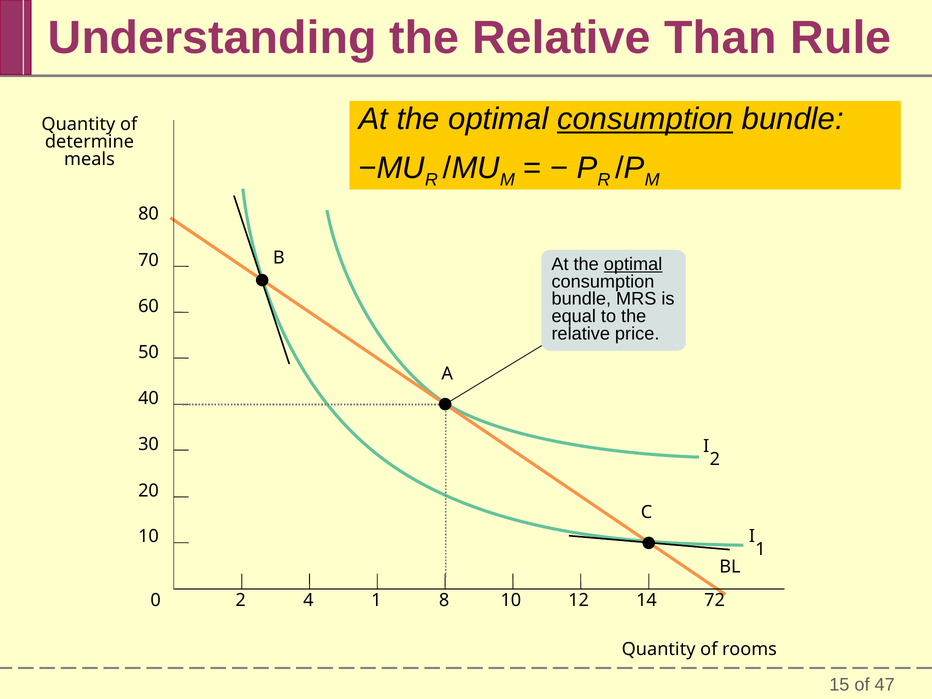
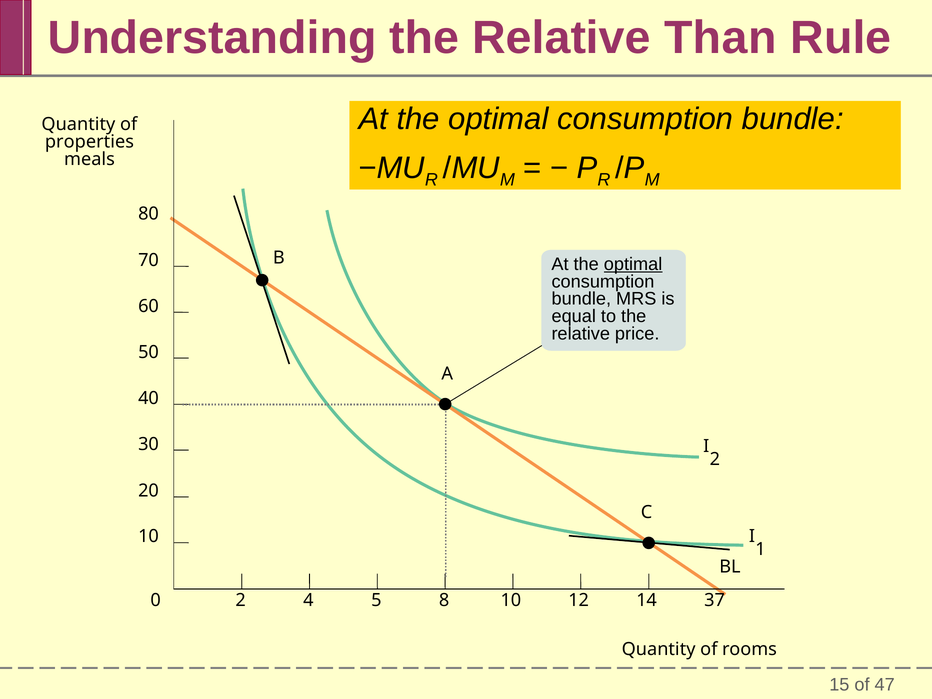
consumption at (645, 119) underline: present -> none
determine: determine -> properties
4 1: 1 -> 5
72: 72 -> 37
